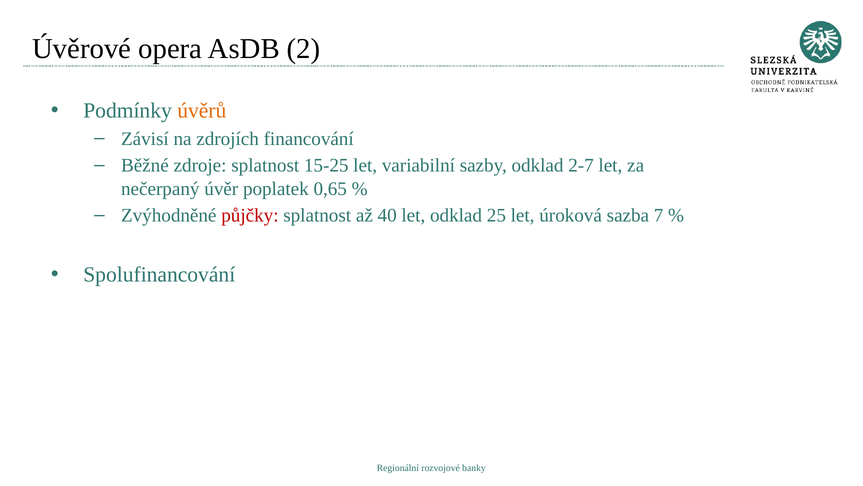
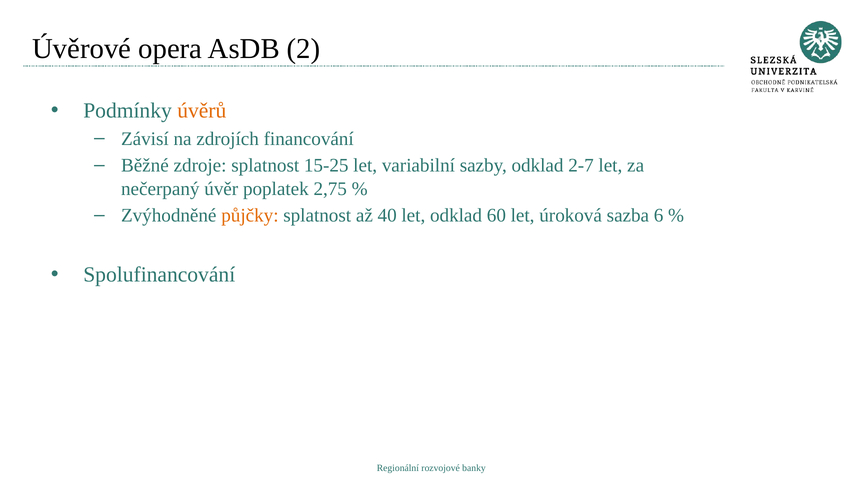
0,65: 0,65 -> 2,75
půjčky colour: red -> orange
25: 25 -> 60
7: 7 -> 6
